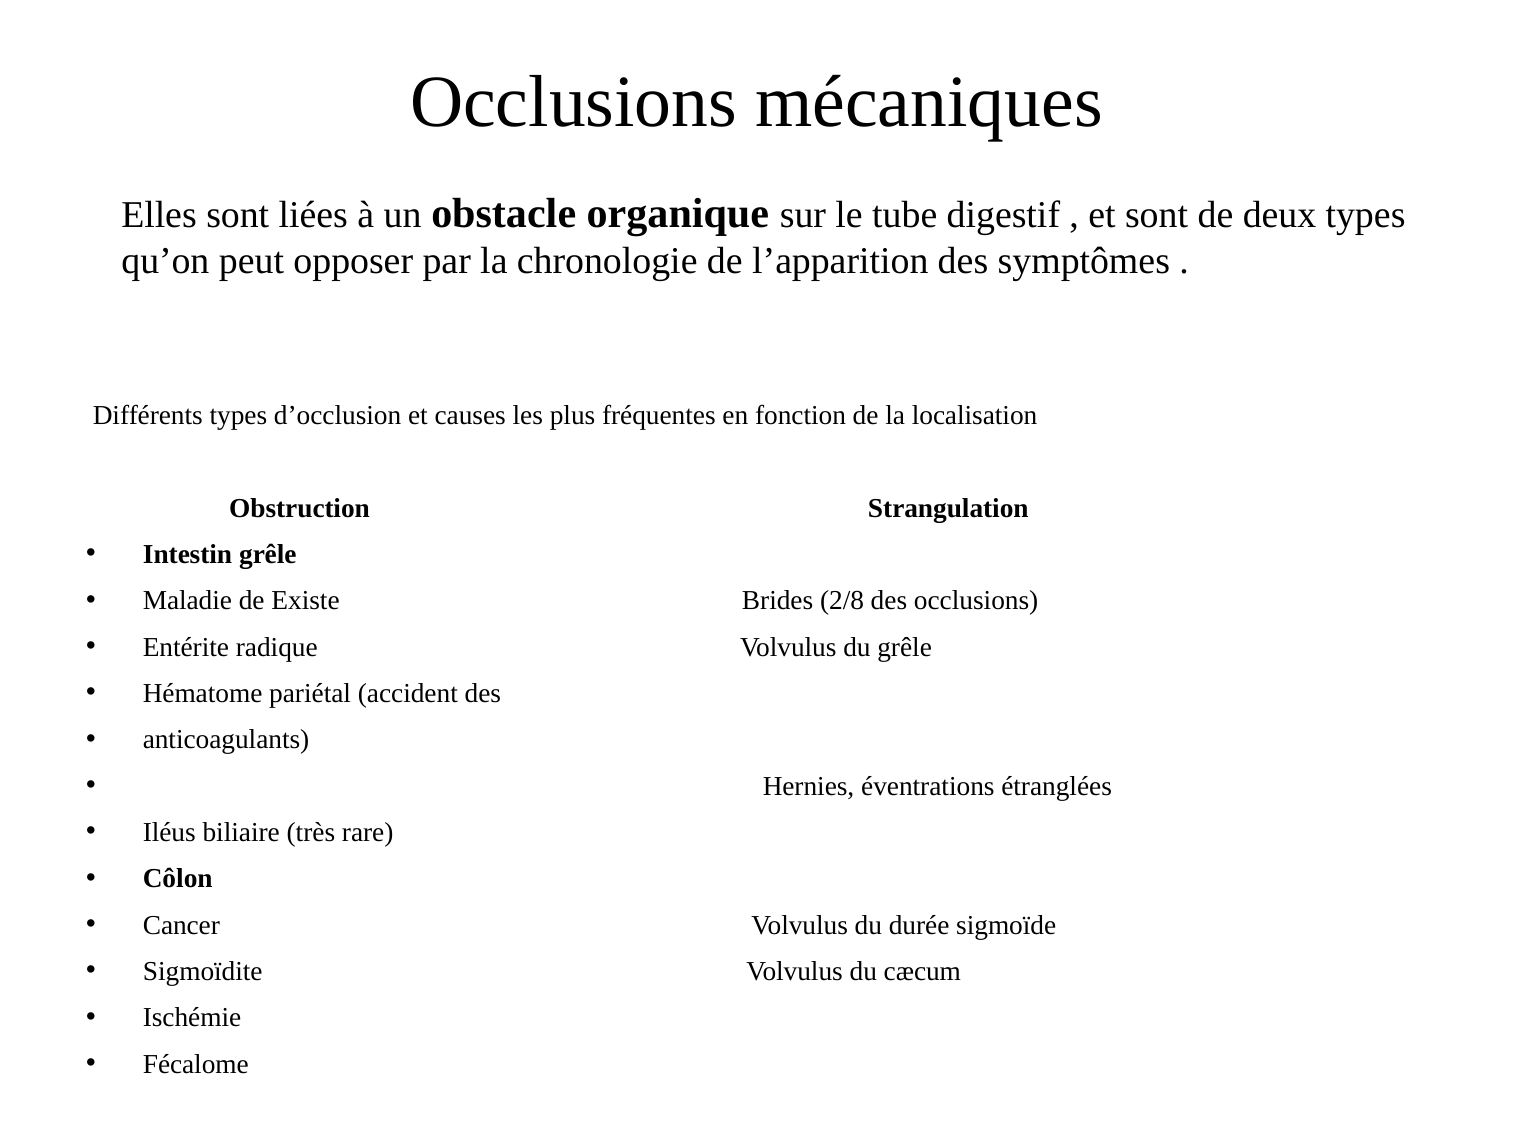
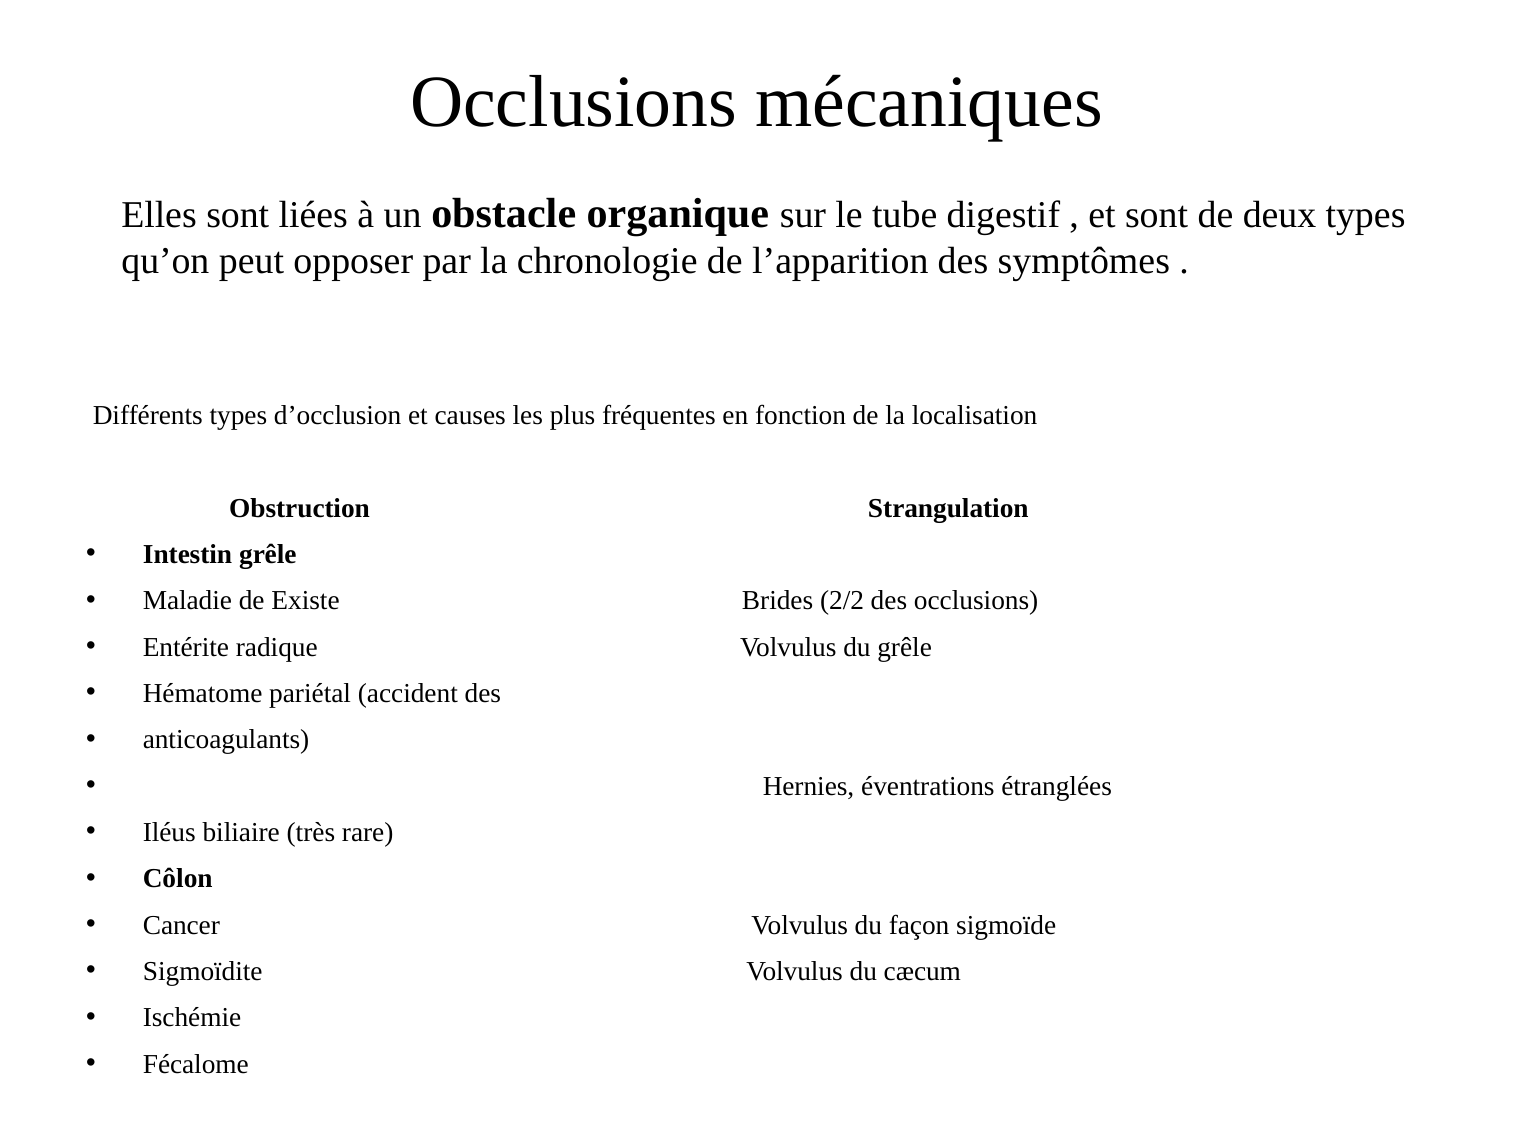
2/8: 2/8 -> 2/2
durée: durée -> façon
